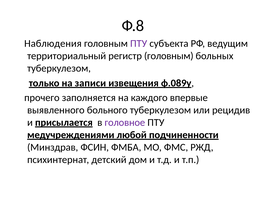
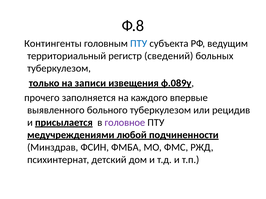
Наблюдения: Наблюдения -> Контингенты
ПТУ at (139, 44) colour: purple -> blue
регистр головным: головным -> сведений
